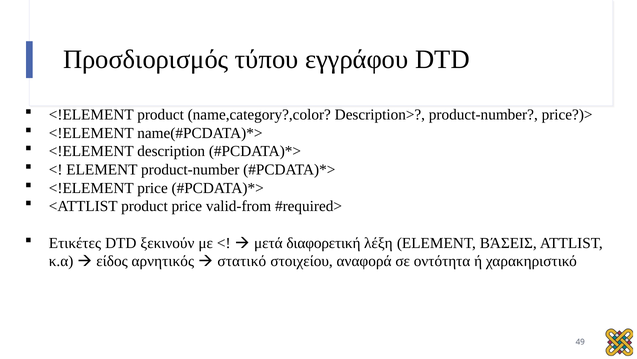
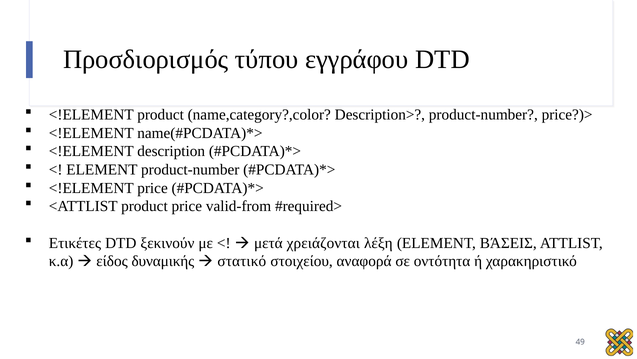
διαφορετική: διαφορετική -> χρειάζονται
αρνητικός: αρνητικός -> δυναμικής
